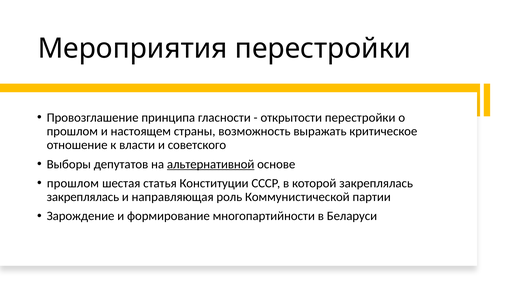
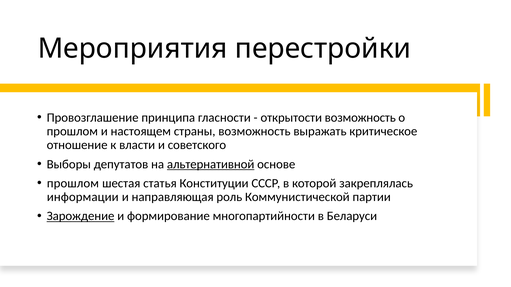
открытости перестройки: перестройки -> возможность
закреплялась at (83, 197): закреплялась -> информации
Зарождение underline: none -> present
